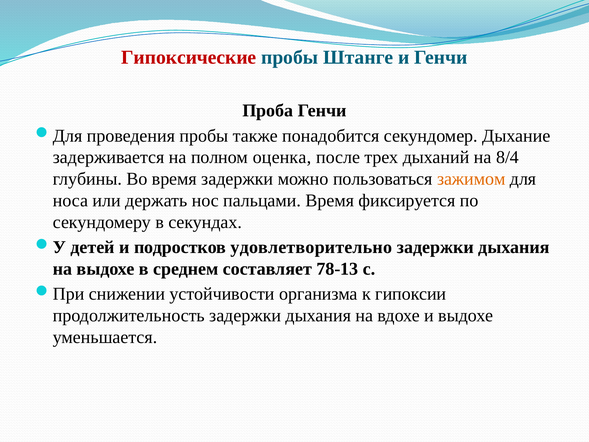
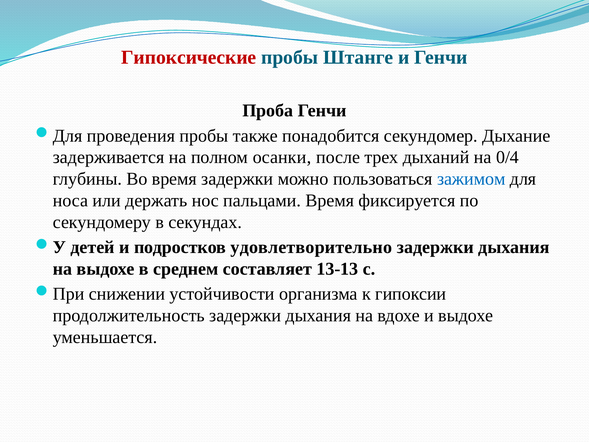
оценка: оценка -> осанки
8/4: 8/4 -> 0/4
зажимом colour: orange -> blue
78-13: 78-13 -> 13-13
